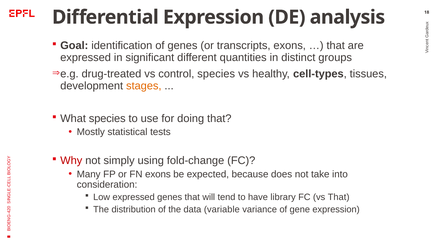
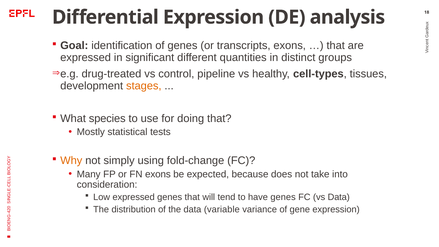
control species: species -> pipeline
Why colour: red -> orange
have library: library -> genes
vs That: That -> Data
